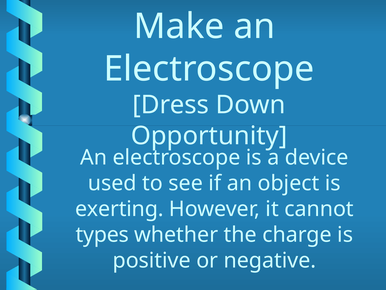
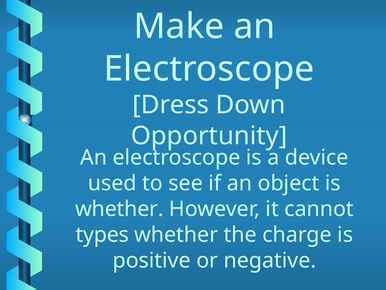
exerting at (119, 209): exerting -> whether
